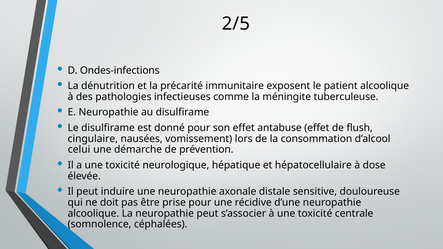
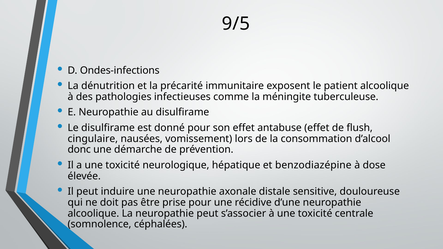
2/5: 2/5 -> 9/5
celui: celui -> donc
hépatocellulaire: hépatocellulaire -> benzodiazépine
